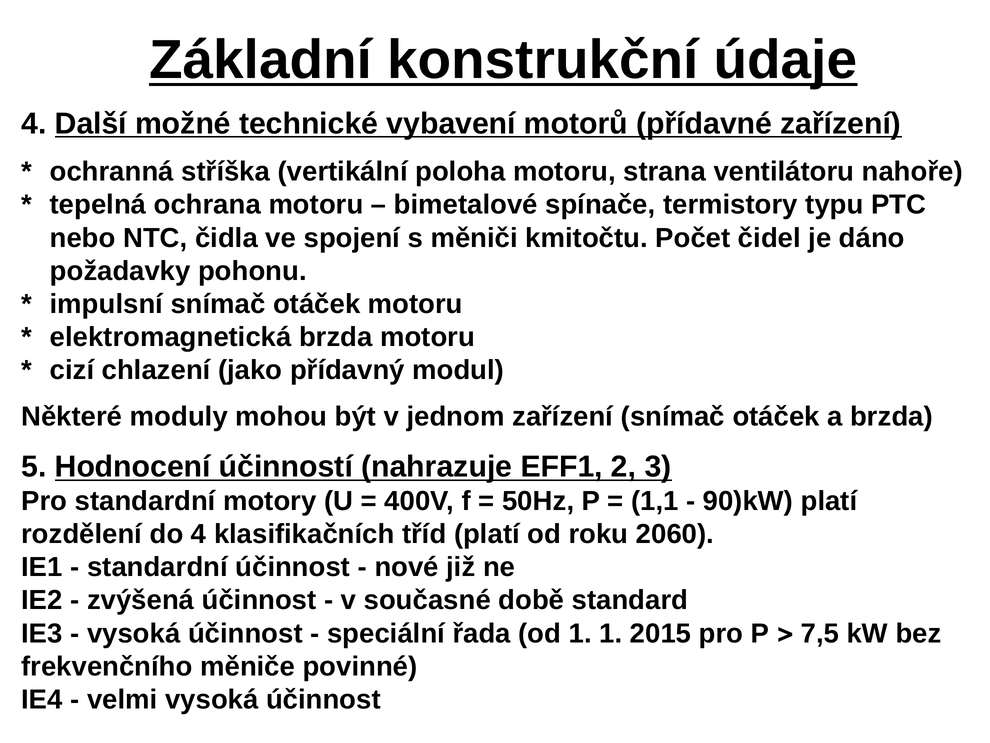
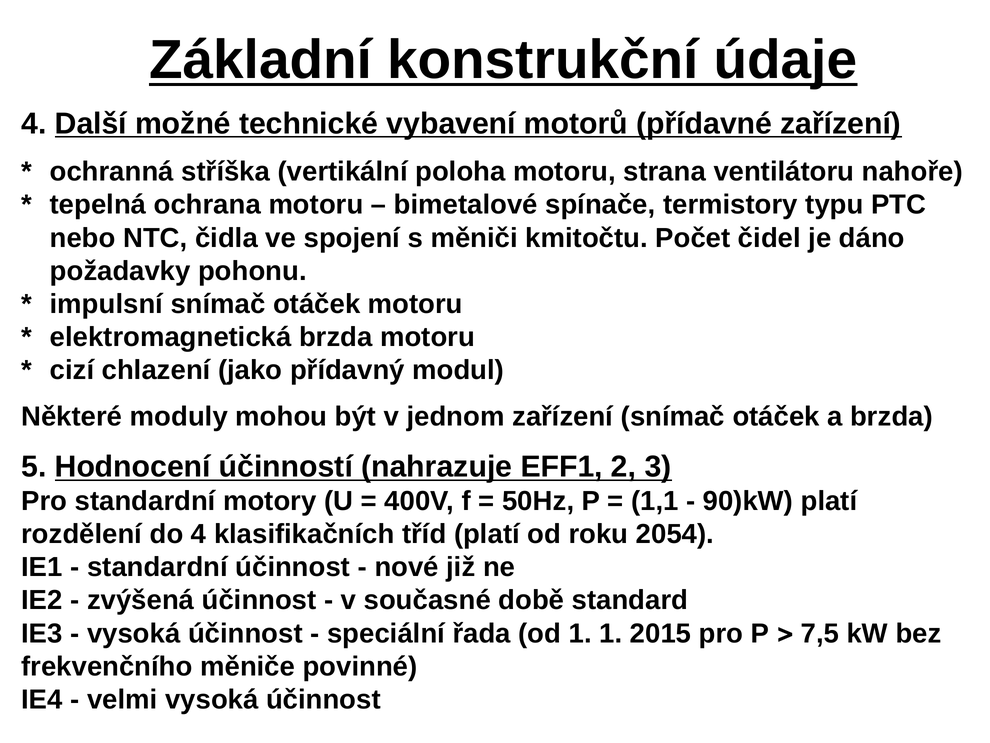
2060: 2060 -> 2054
